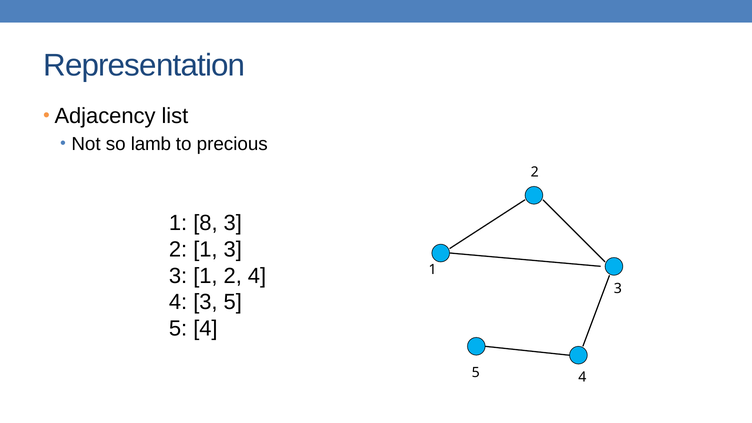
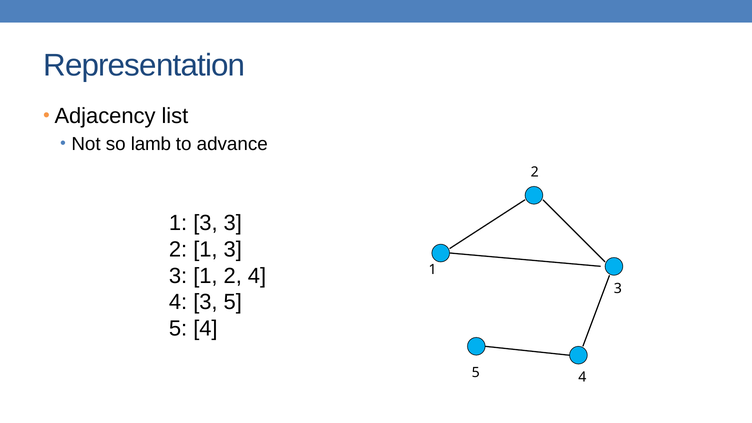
precious: precious -> advance
8 at (205, 223): 8 -> 3
